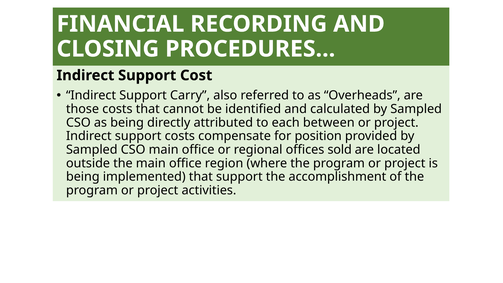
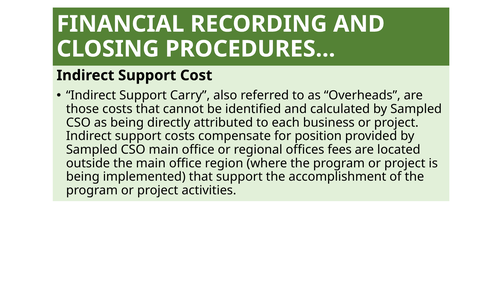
between: between -> business
sold: sold -> fees
